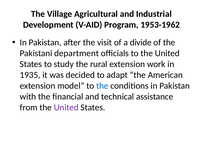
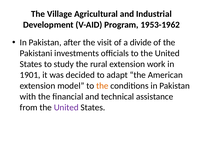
department: department -> investments
1935: 1935 -> 1901
the at (102, 86) colour: blue -> orange
